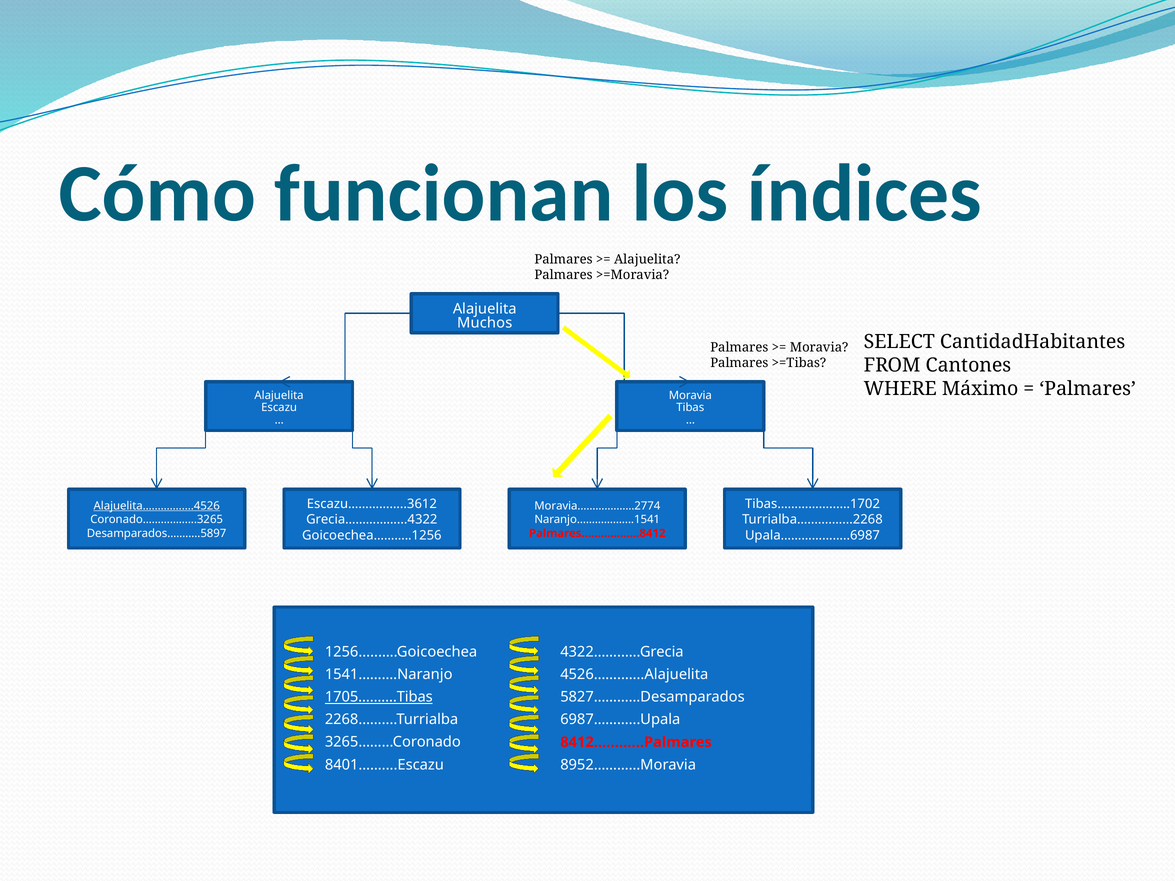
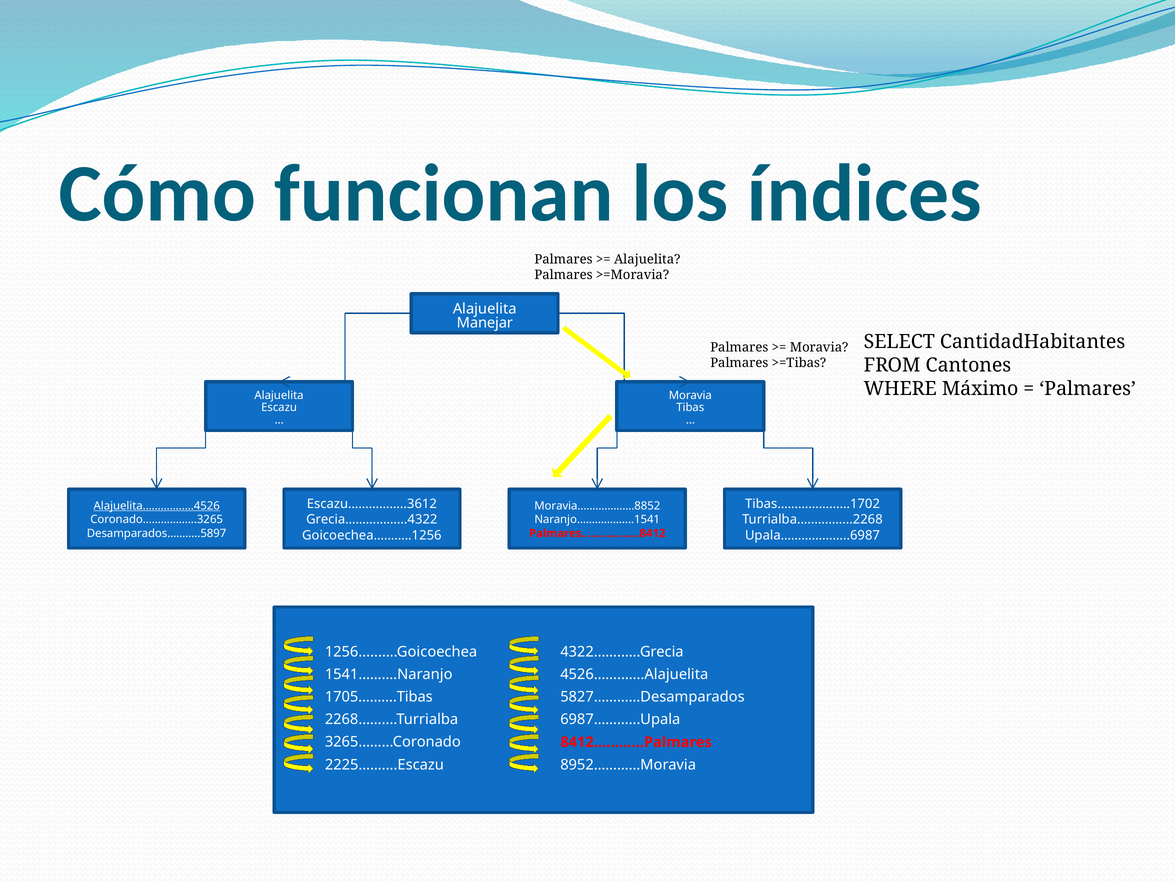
Muchos: Muchos -> Manejar
Moravia……….………2774: Moravia……….………2774 -> Moravia……….………8852
1705……....Tibas underline: present -> none
8401……....Escazu: 8401……....Escazu -> 2225……....Escazu
